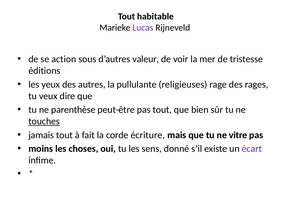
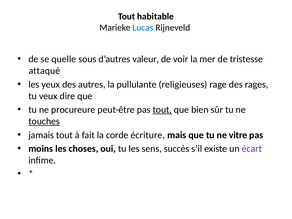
Lucas colour: purple -> blue
action: action -> quelle
éditions: éditions -> attaqué
parenthèse: parenthèse -> procureure
tout at (162, 110) underline: none -> present
donné: donné -> succès
